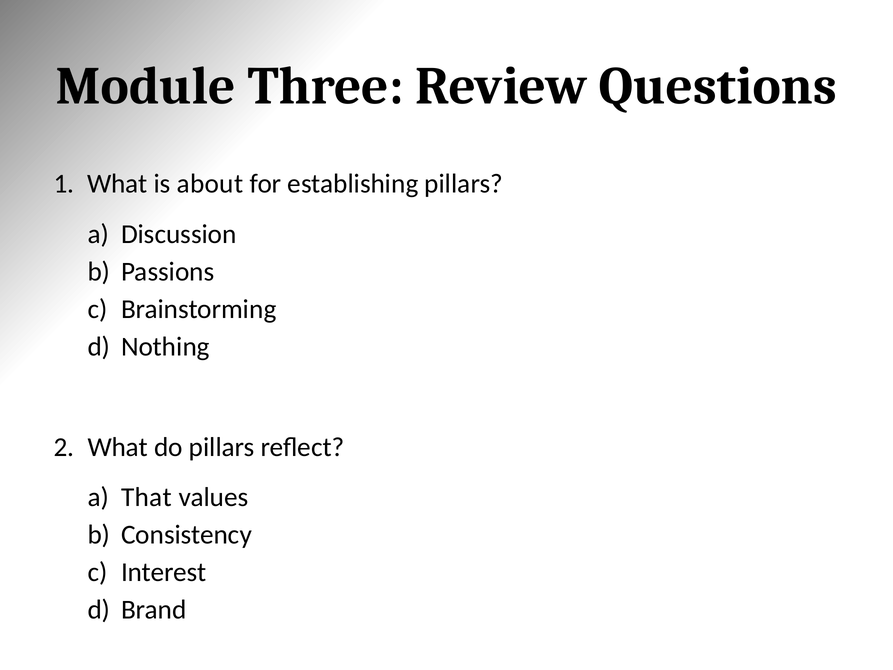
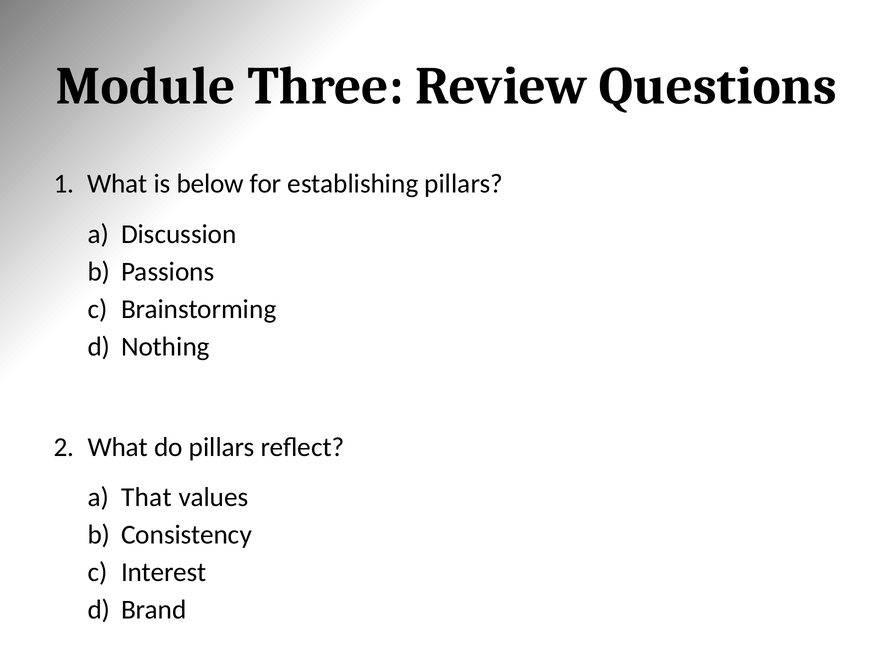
about: about -> below
